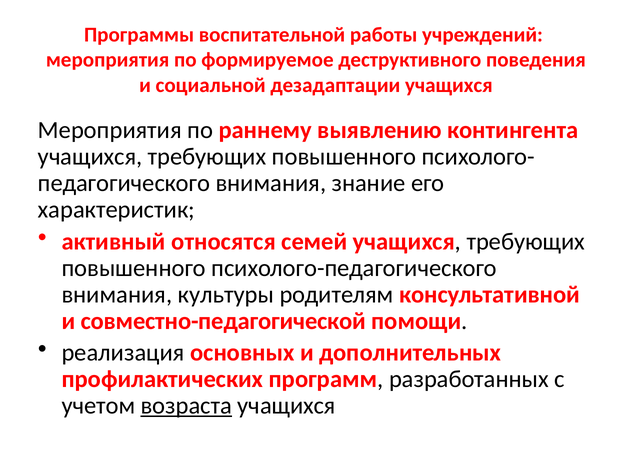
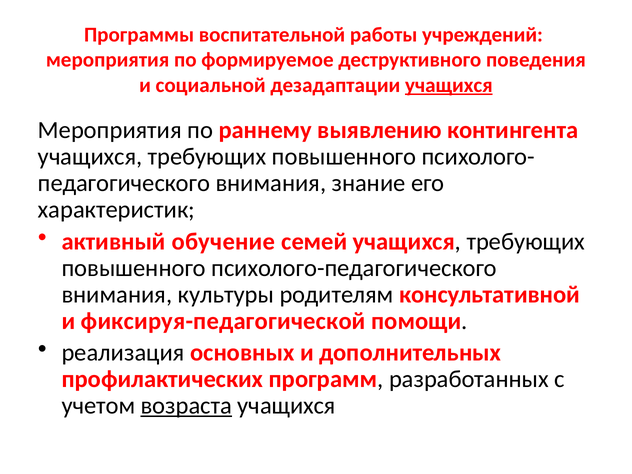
учащихся at (449, 85) underline: none -> present
относятся: относятся -> обучение
совместно-педагогической: совместно-педагогической -> фиксируя-педагогической
